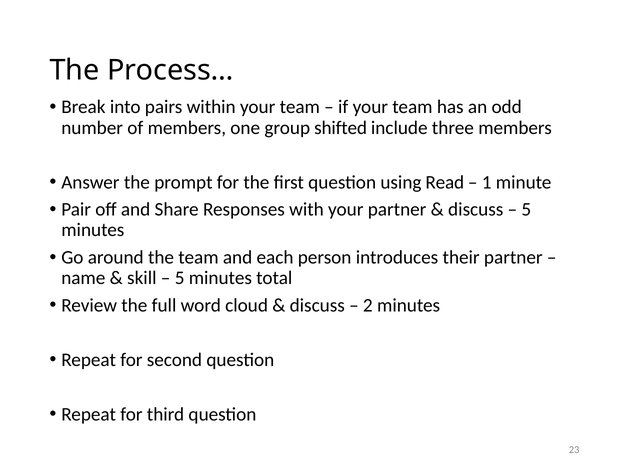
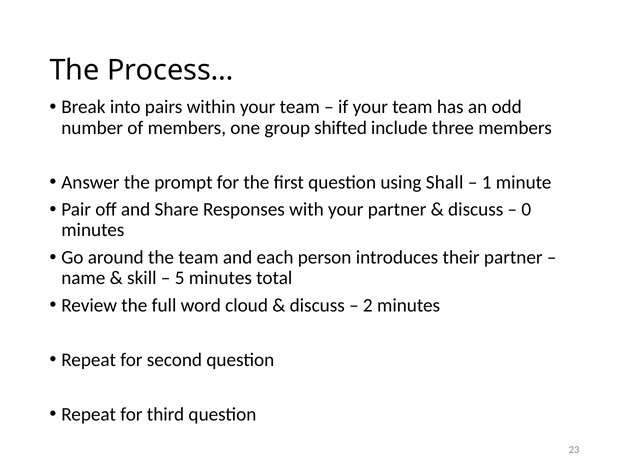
Read: Read -> Shall
5 at (526, 210): 5 -> 0
